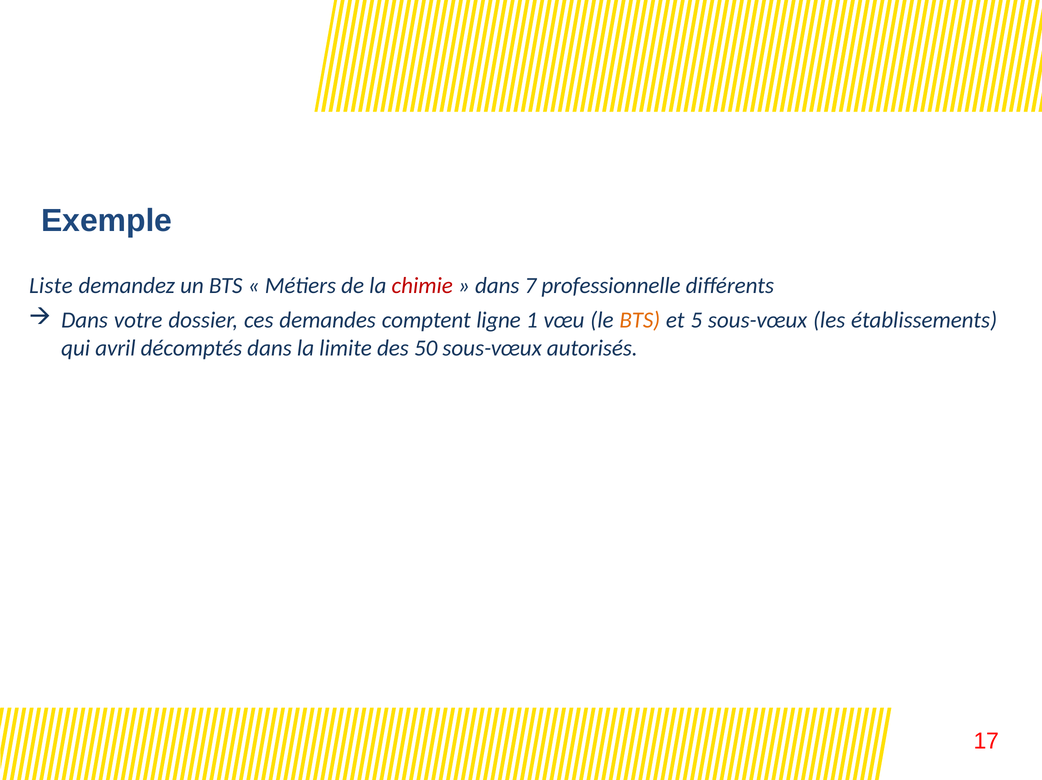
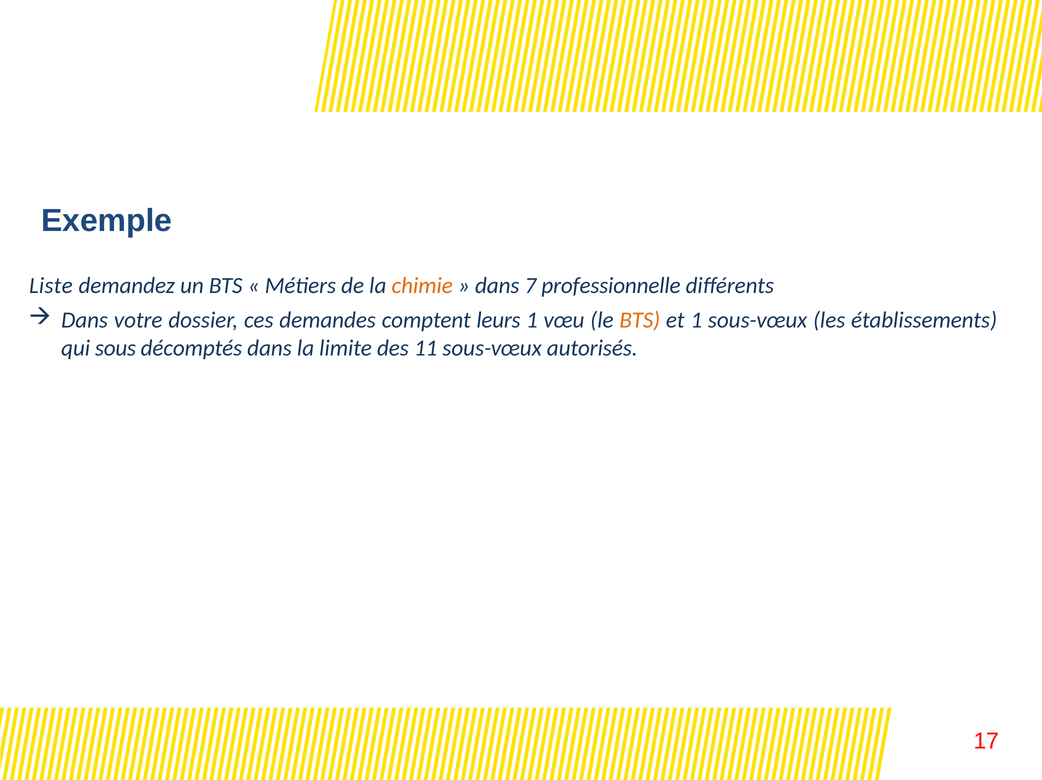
chimie colour: red -> orange
ligne: ligne -> leurs
et 5: 5 -> 1
avril: avril -> sous
50: 50 -> 11
